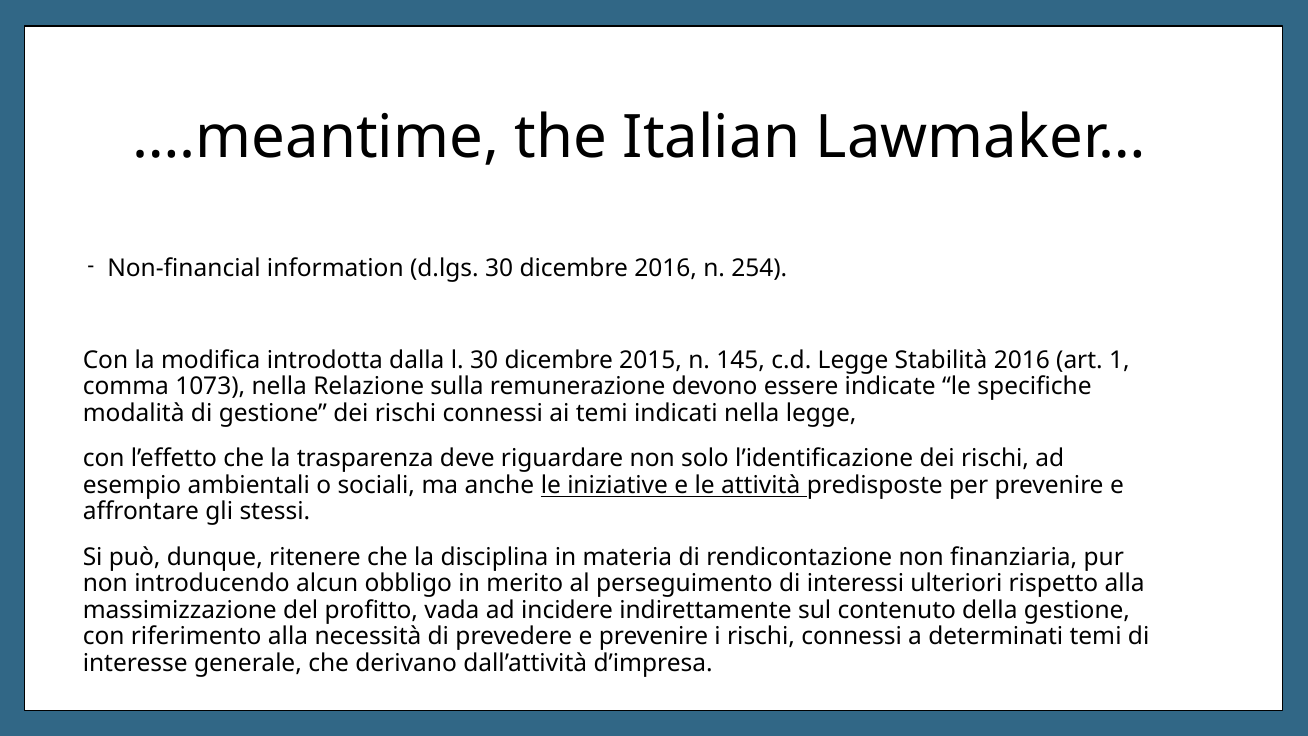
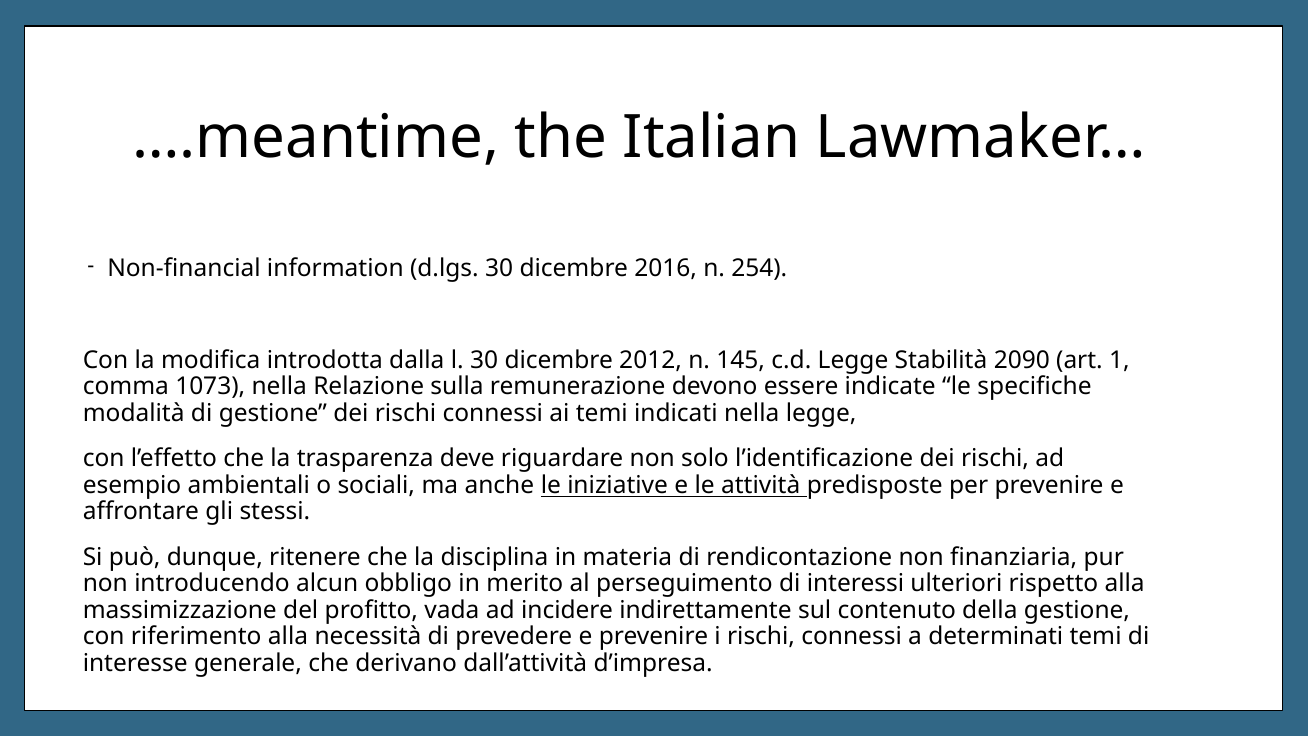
2015: 2015 -> 2012
Stabilità 2016: 2016 -> 2090
